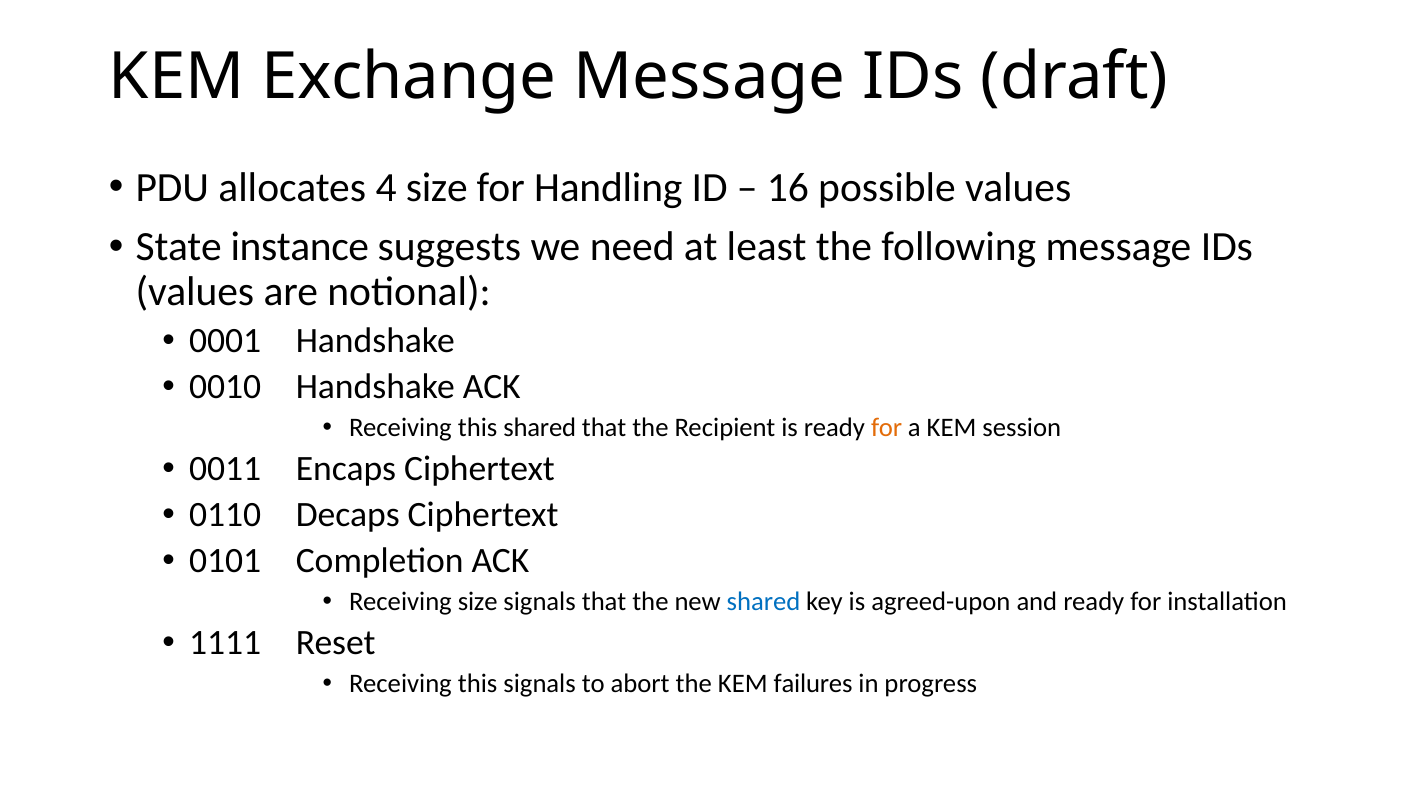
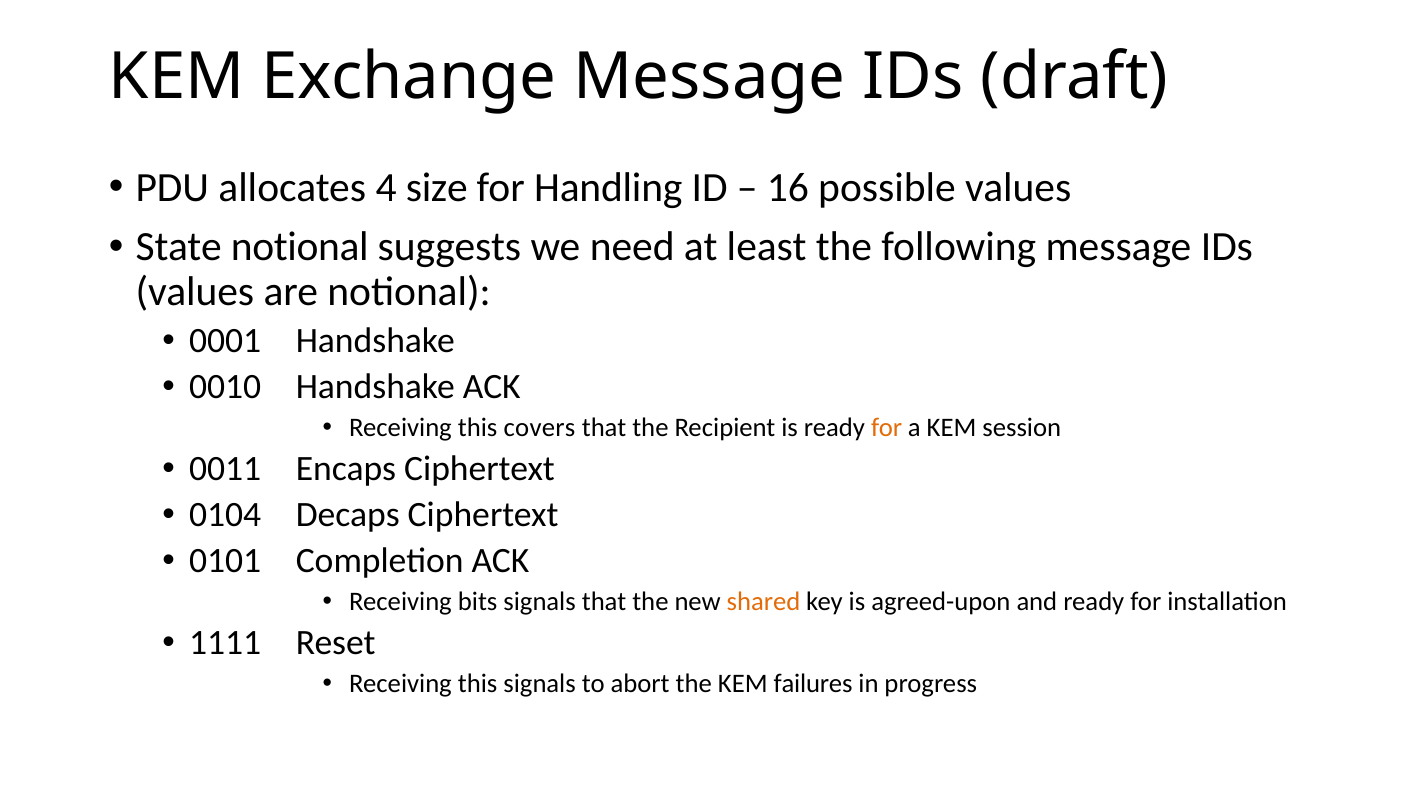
State instance: instance -> notional
this shared: shared -> covers
0110: 0110 -> 0104
Receiving size: size -> bits
shared at (764, 602) colour: blue -> orange
